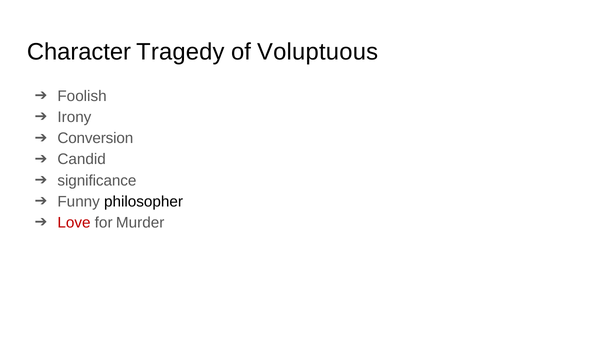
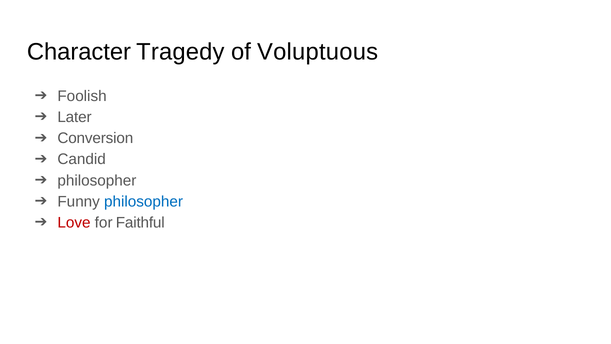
Irony: Irony -> Later
significance at (97, 180): significance -> philosopher
philosopher at (144, 201) colour: black -> blue
Murder: Murder -> Faithful
